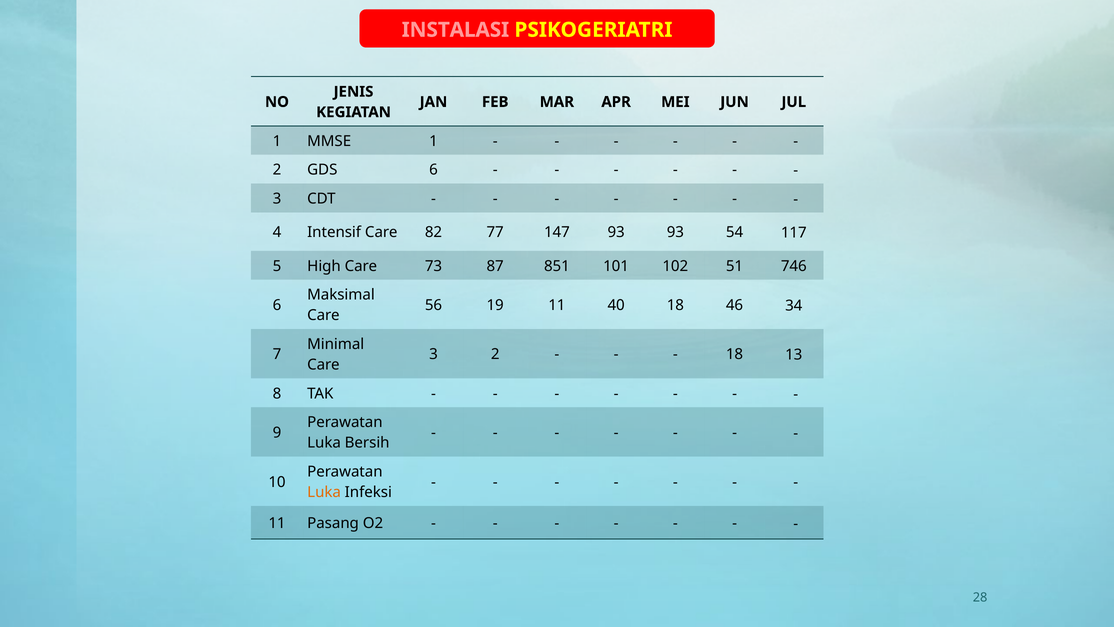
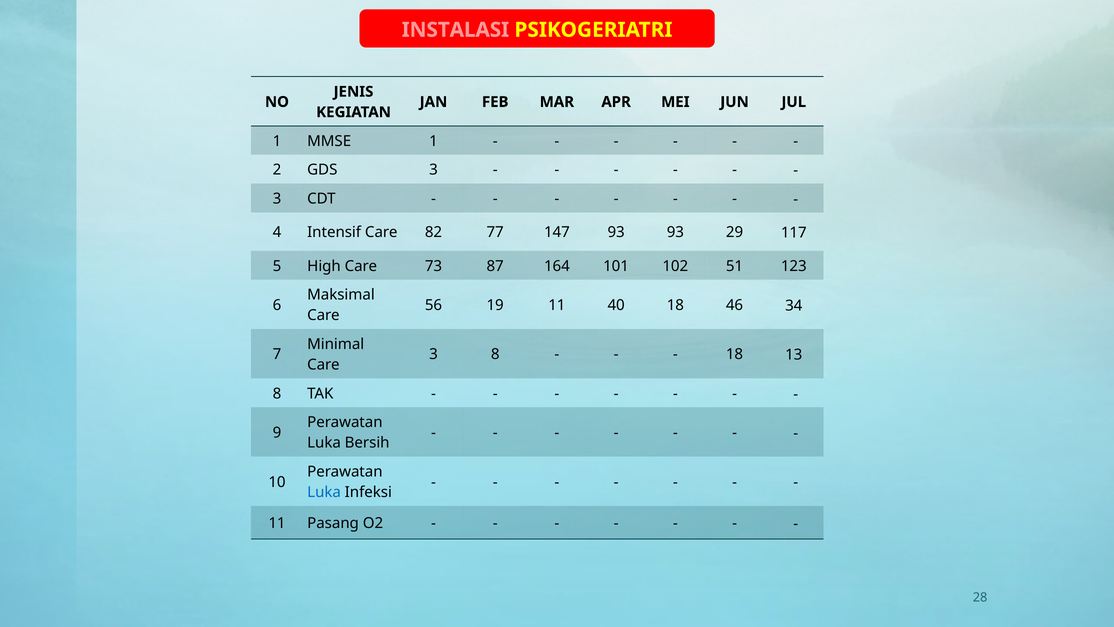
GDS 6: 6 -> 3
54: 54 -> 29
851: 851 -> 164
746: 746 -> 123
3 2: 2 -> 8
Luka at (324, 492) colour: orange -> blue
